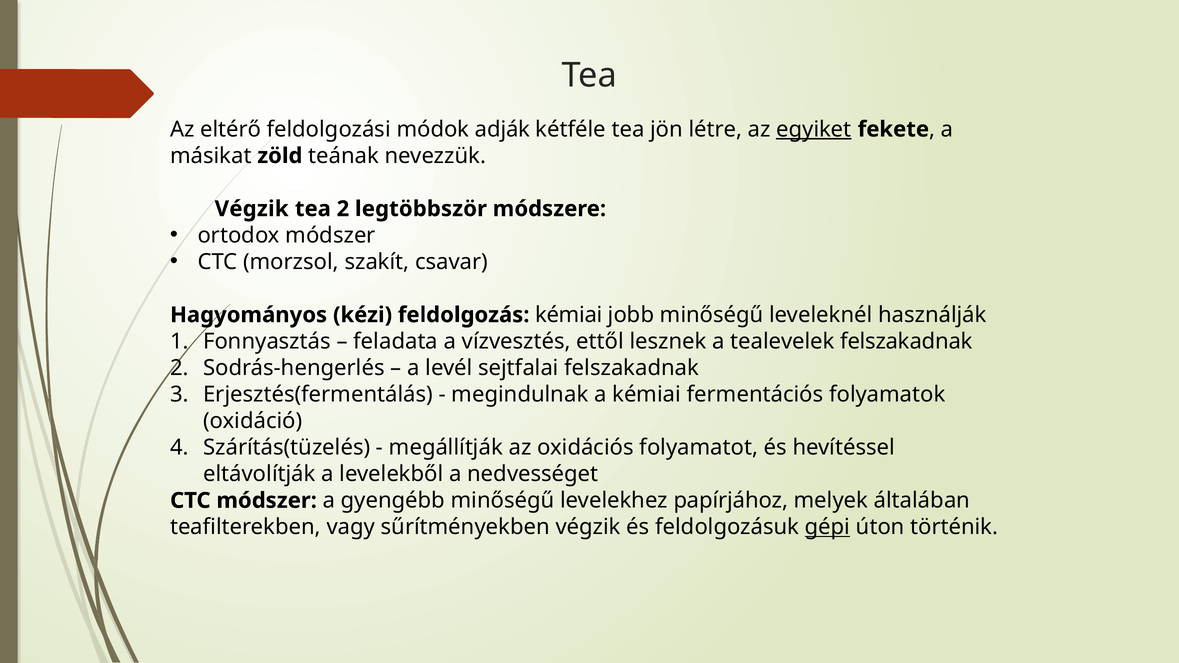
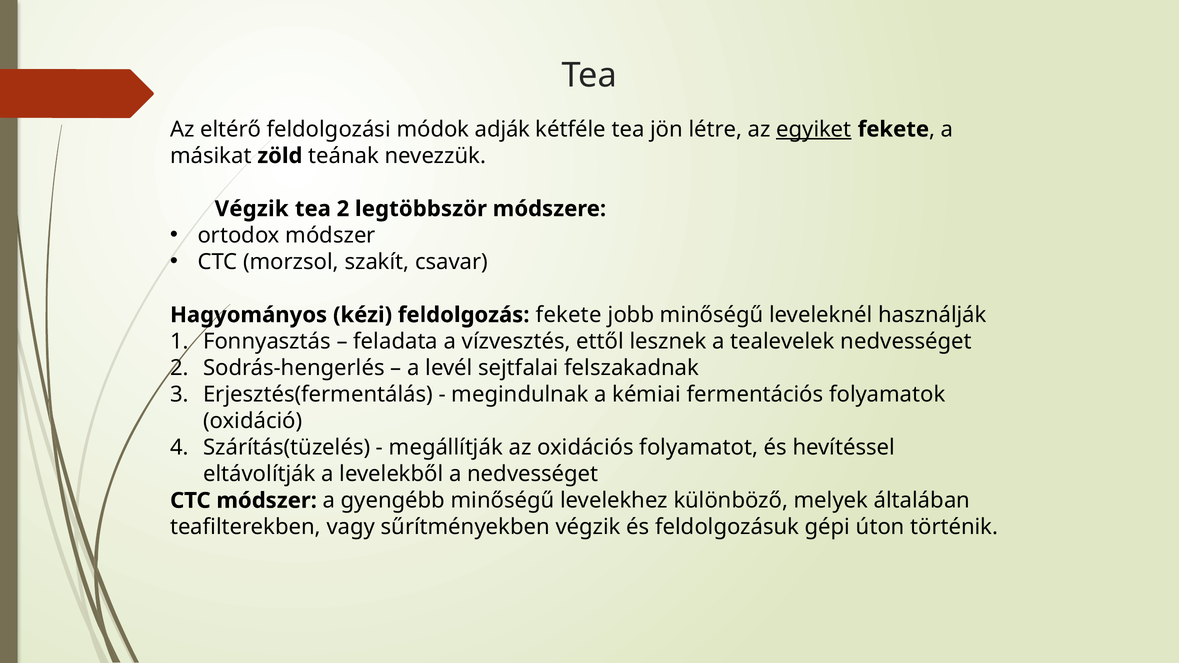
feldolgozás kémiai: kémiai -> fekete
tealevelek felszakadnak: felszakadnak -> nedvességet
papírjához: papírjához -> különböző
gépi underline: present -> none
